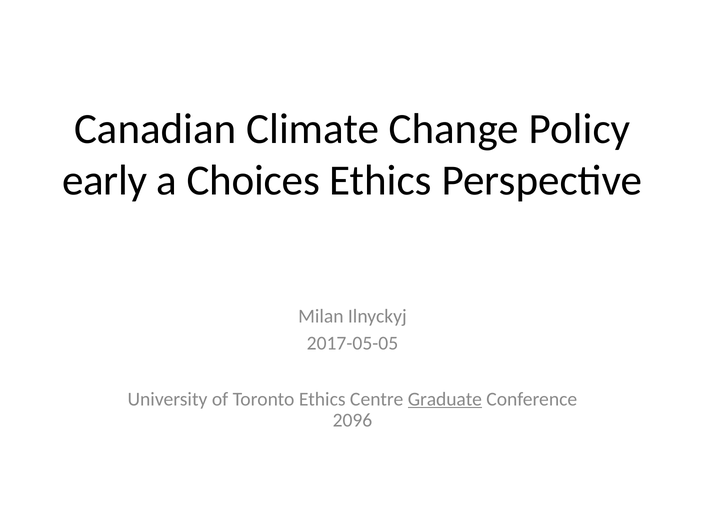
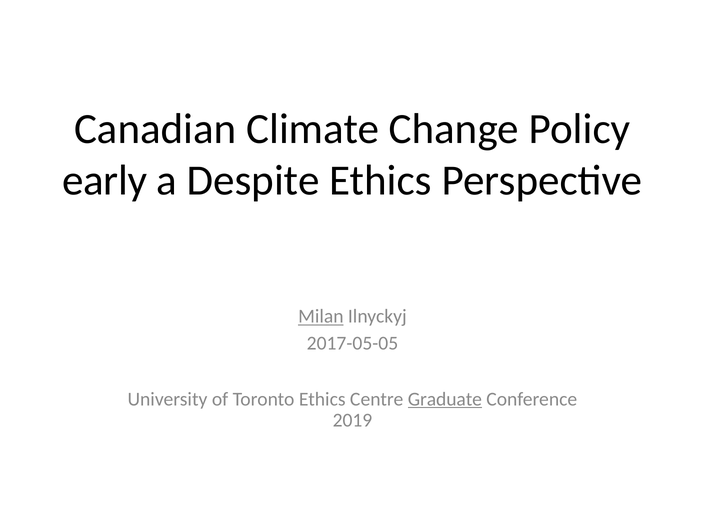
Choices: Choices -> Despite
Milan underline: none -> present
2096: 2096 -> 2019
